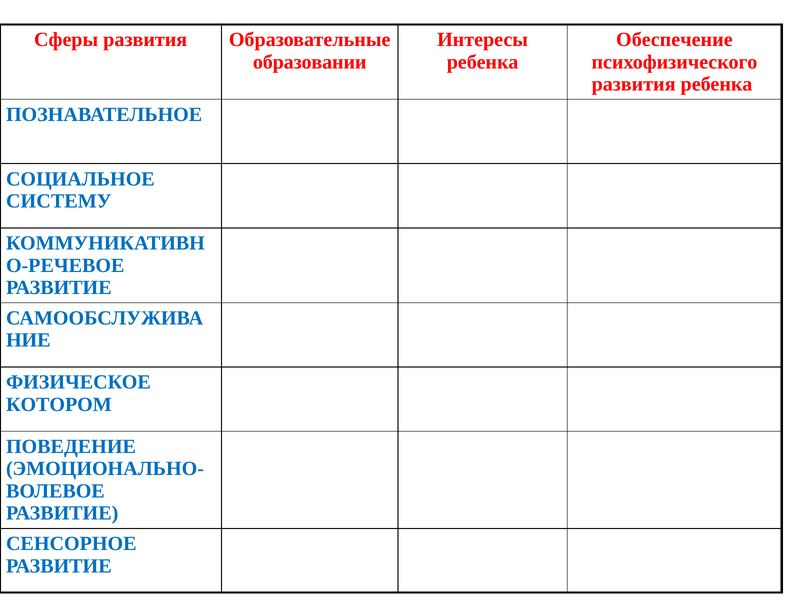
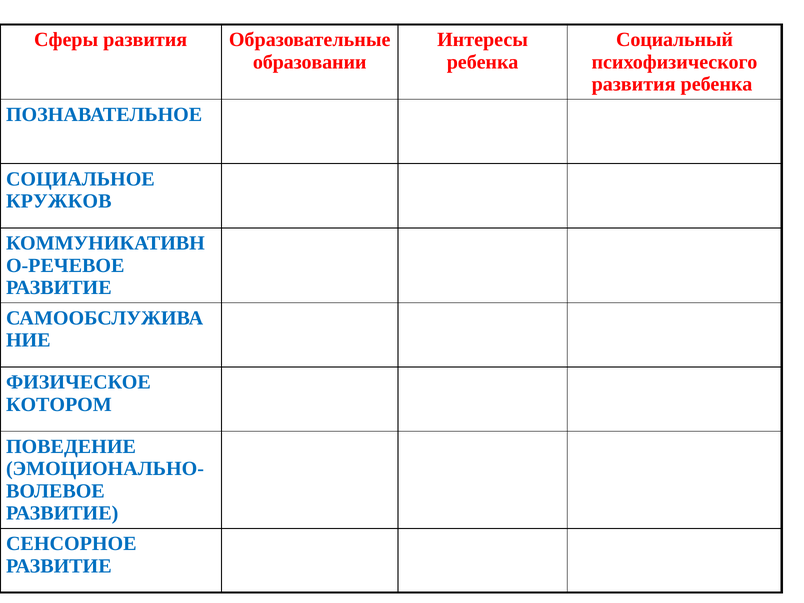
Обеспечение: Обеспечение -> Социальный
СИСТЕМУ: СИСТЕМУ -> КРУЖКОВ
